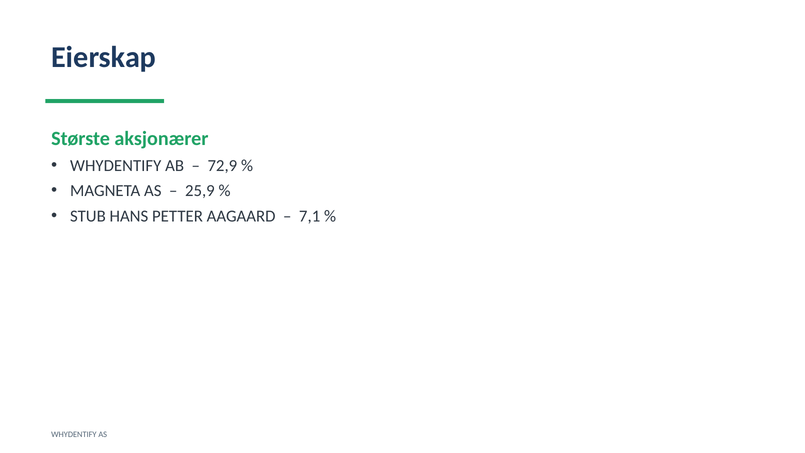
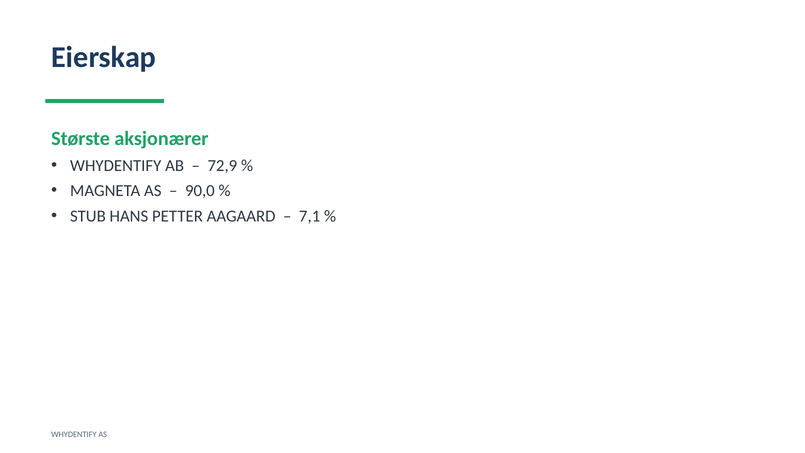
25,9: 25,9 -> 90,0
